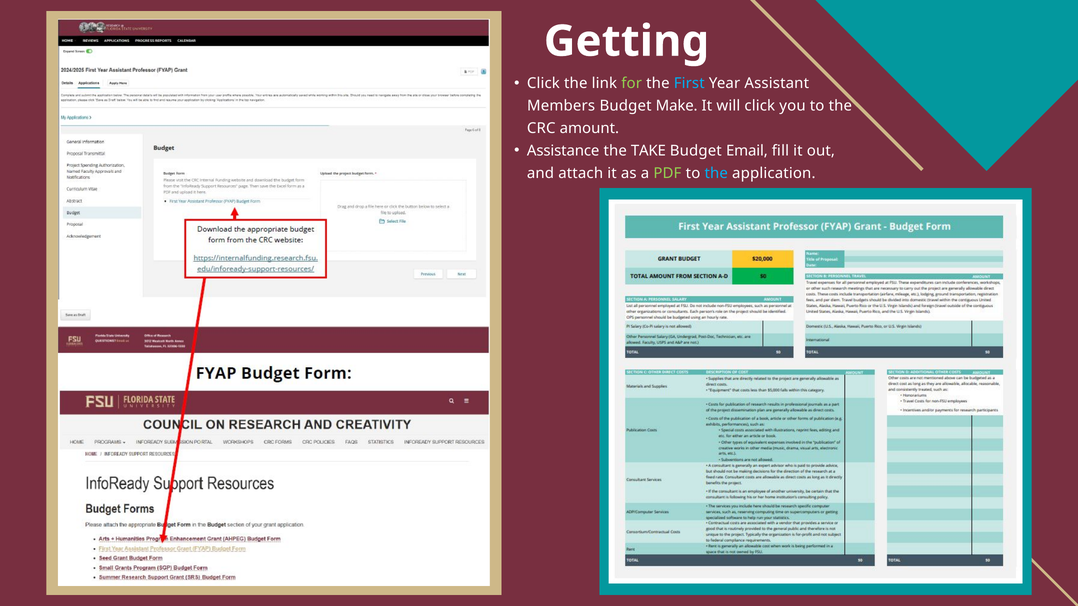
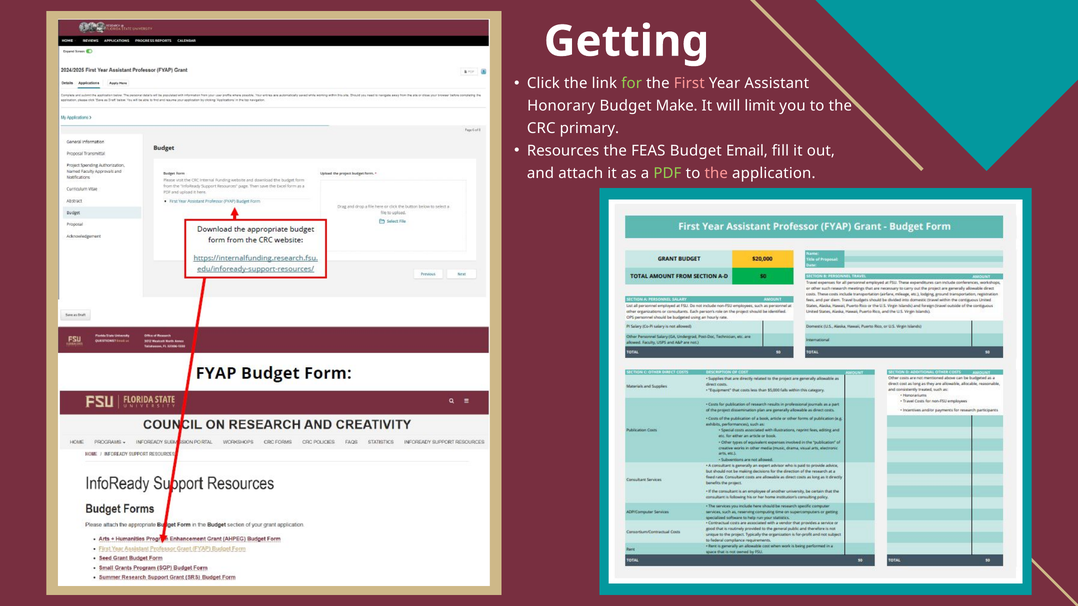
First colour: light blue -> pink
Members: Members -> Honorary
will click: click -> limit
amount: amount -> primary
Assistance: Assistance -> Resources
TAKE: TAKE -> FEAS
the at (716, 173) colour: light blue -> pink
